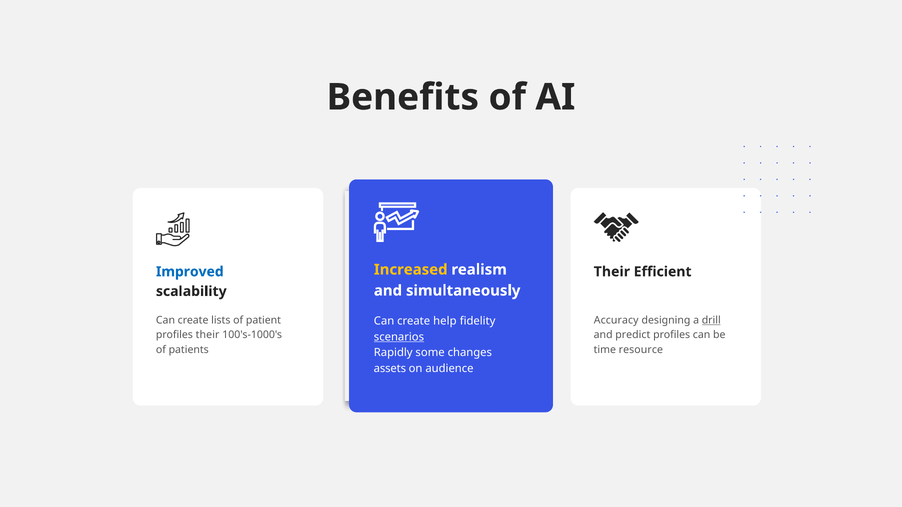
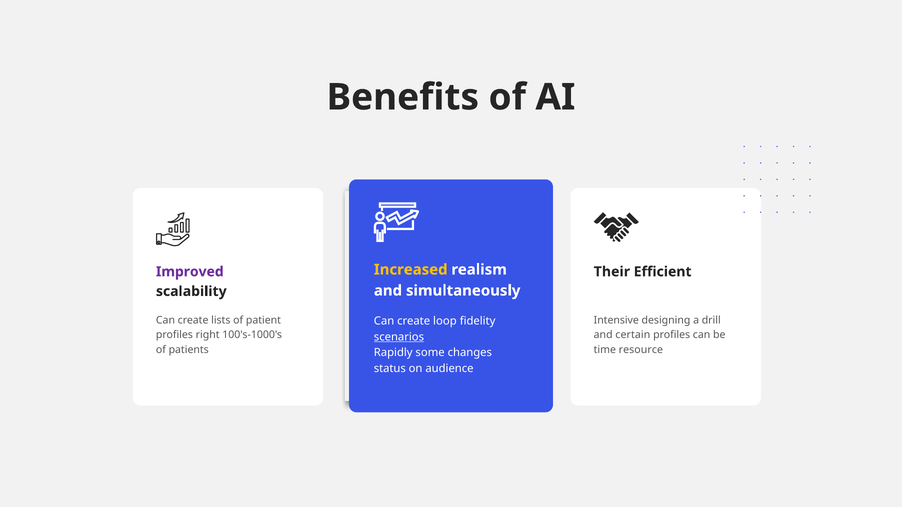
Improved colour: blue -> purple
Accuracy: Accuracy -> Intensive
drill underline: present -> none
help: help -> loop
profiles their: their -> right
predict: predict -> certain
assets: assets -> status
